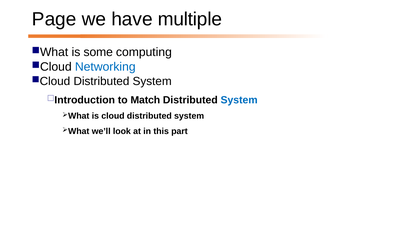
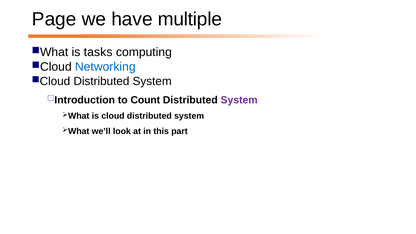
some: some -> tasks
Match: Match -> Count
System at (239, 100) colour: blue -> purple
